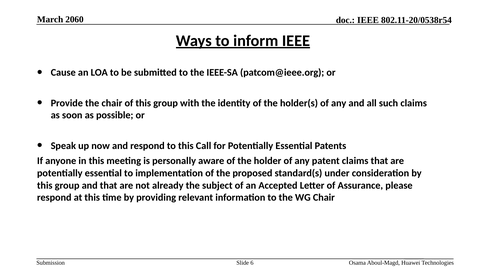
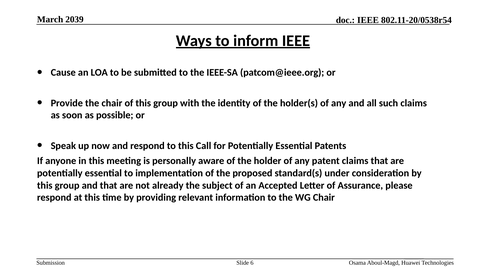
2060: 2060 -> 2039
